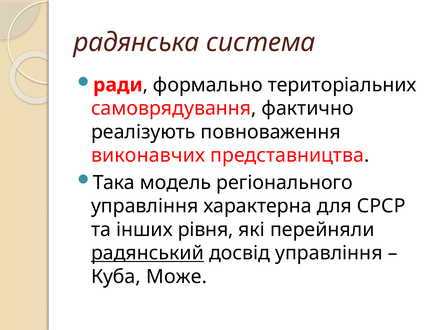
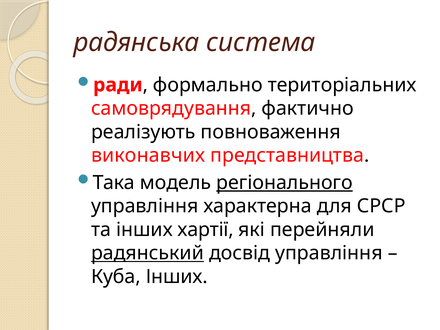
регіонального underline: none -> present
рівня: рівня -> хартії
Куба Може: Може -> Інших
